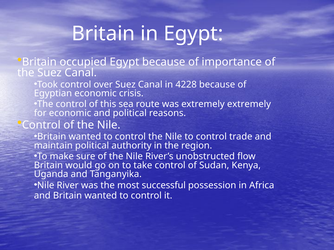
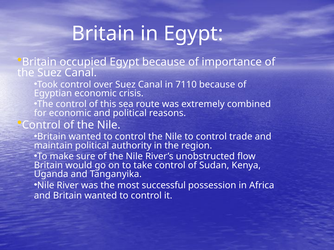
4228: 4228 -> 7110
extremely extremely: extremely -> combined
